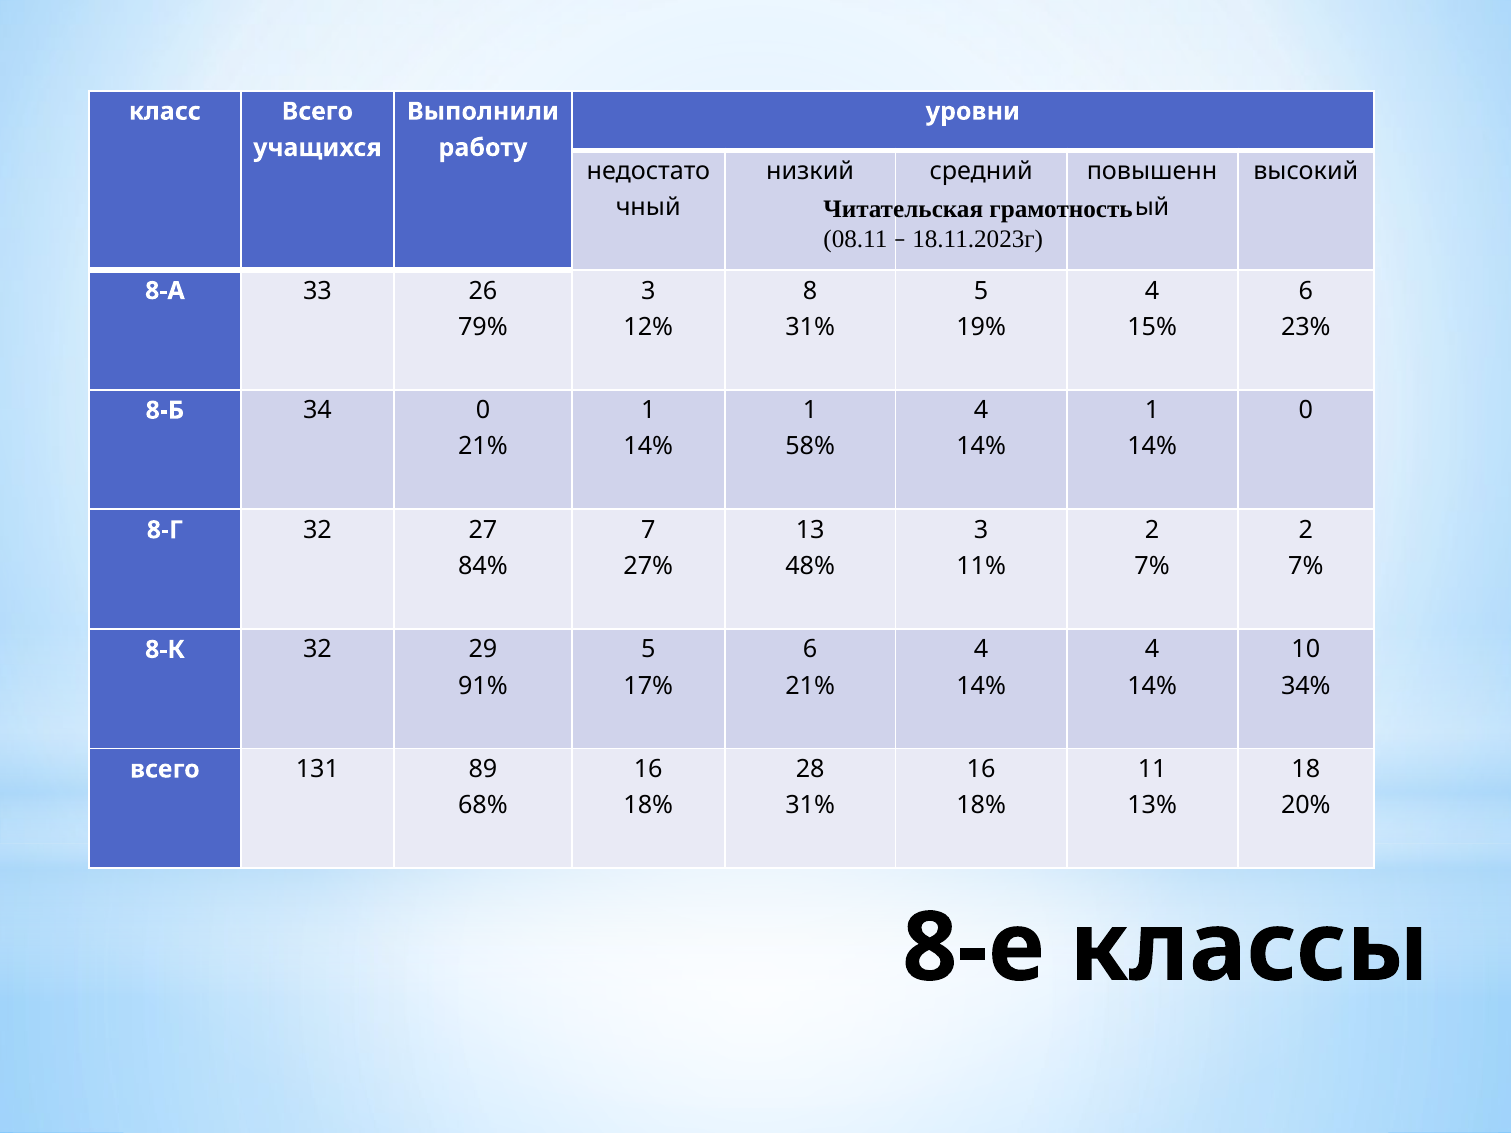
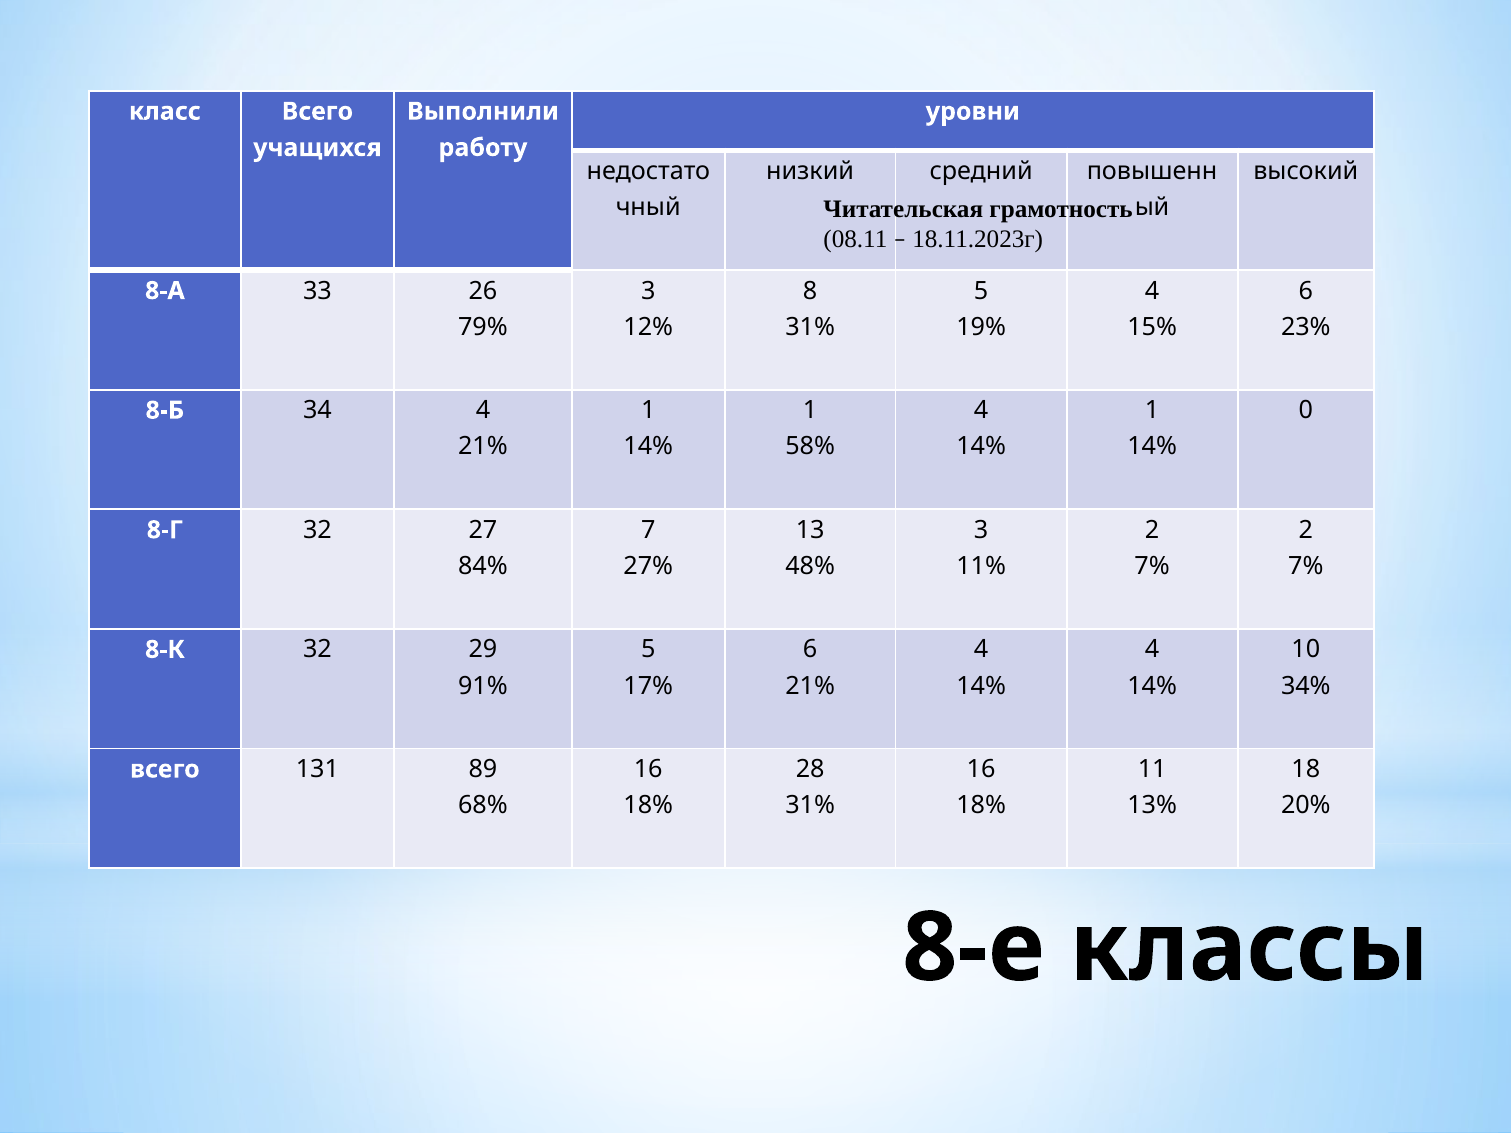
34 0: 0 -> 4
